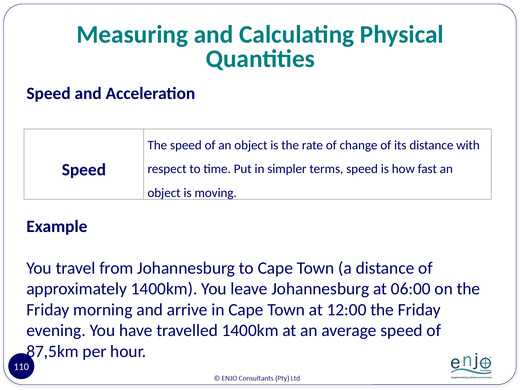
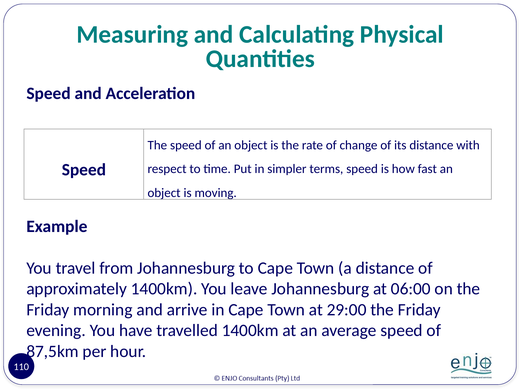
12:00: 12:00 -> 29:00
